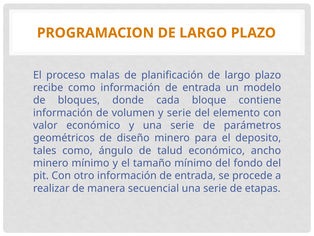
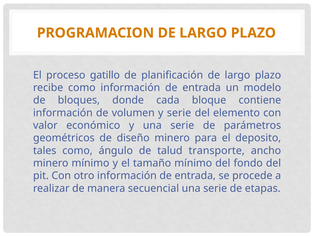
malas: malas -> gatillo
talud económico: económico -> transporte
